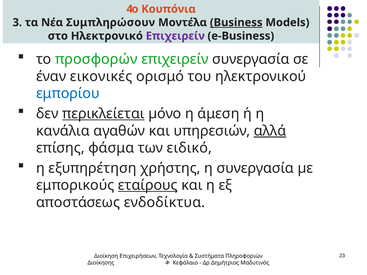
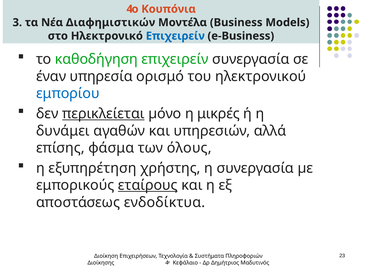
Συμπληρώσουν: Συμπληρώσουν -> Διαφημιστικών
Business underline: present -> none
Επιχειρείν at (175, 36) colour: purple -> blue
προσφορών: προσφορών -> καθοδήγηση
εικονικές: εικονικές -> υπηρεσία
άμεση: άμεση -> μικρές
κανάλια: κανάλια -> δυνάμει
αλλά underline: present -> none
ειδικό: ειδικό -> όλους
